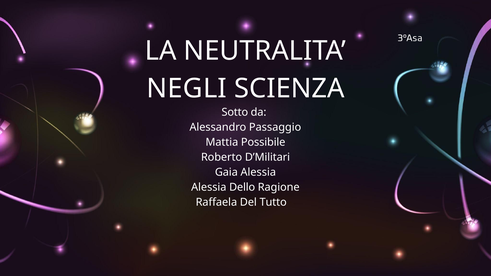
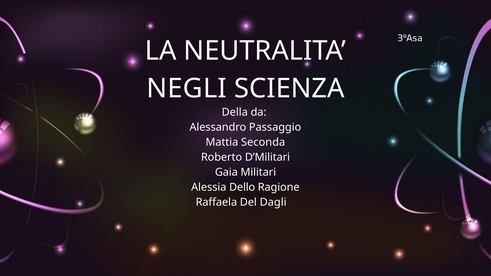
Sotto: Sotto -> Della
Possibile: Possibile -> Seconda
Gaia Alessia: Alessia -> Militari
Tutto: Tutto -> Dagli
